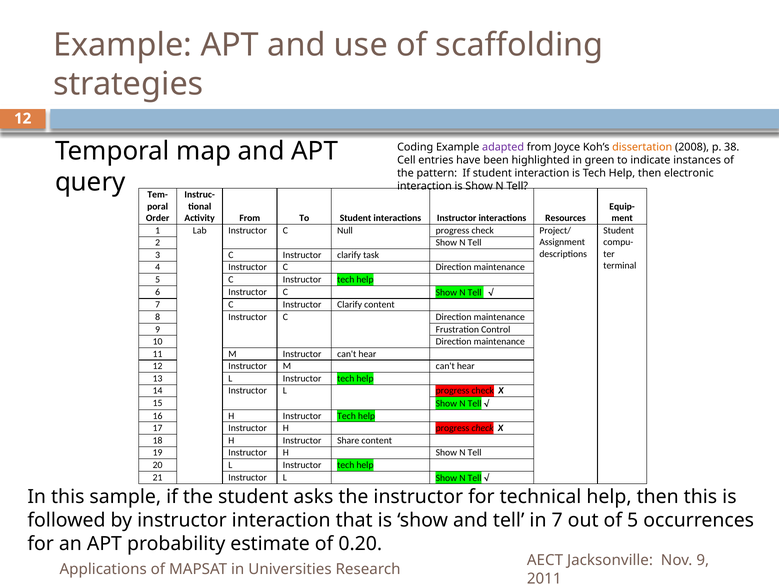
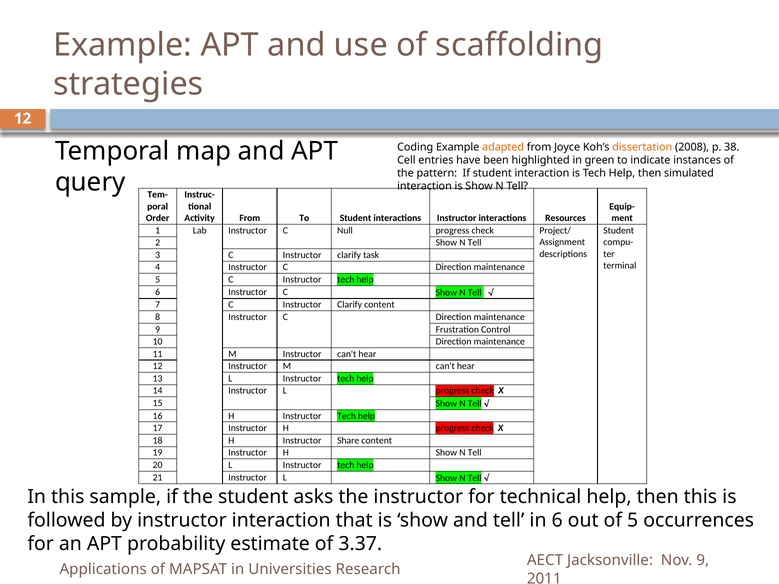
adapted colour: purple -> orange
electronic: electronic -> simulated
in 7: 7 -> 6
0.20: 0.20 -> 3.37
